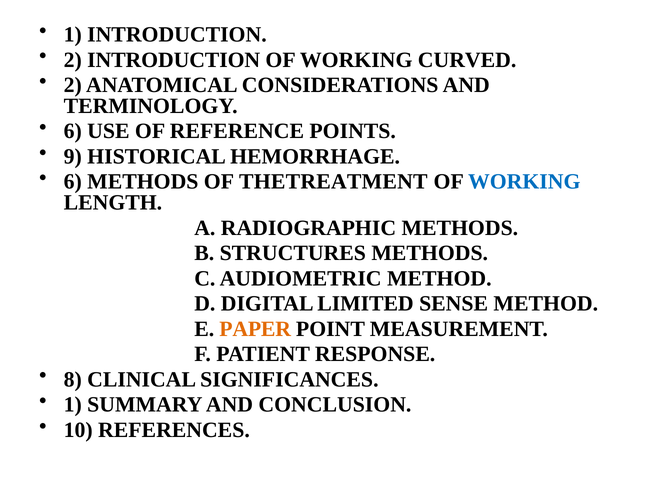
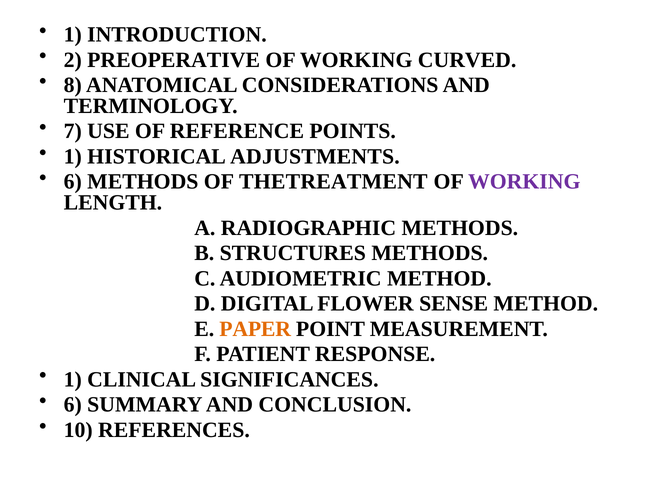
2 INTRODUCTION: INTRODUCTION -> PREOPERATIVE
2 at (73, 85): 2 -> 8
6 at (73, 131): 6 -> 7
9 at (73, 156): 9 -> 1
HEMORRHAGE: HEMORRHAGE -> ADJUSTMENTS
WORKING at (524, 182) colour: blue -> purple
LIMITED: LIMITED -> FLOWER
8 at (73, 379): 8 -> 1
1 at (73, 405): 1 -> 6
